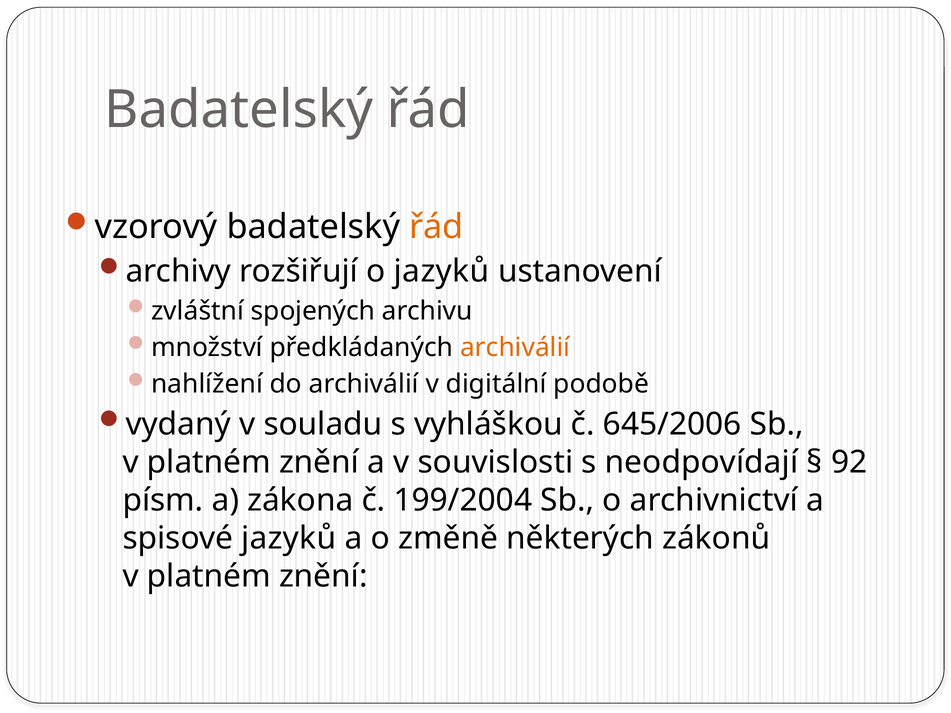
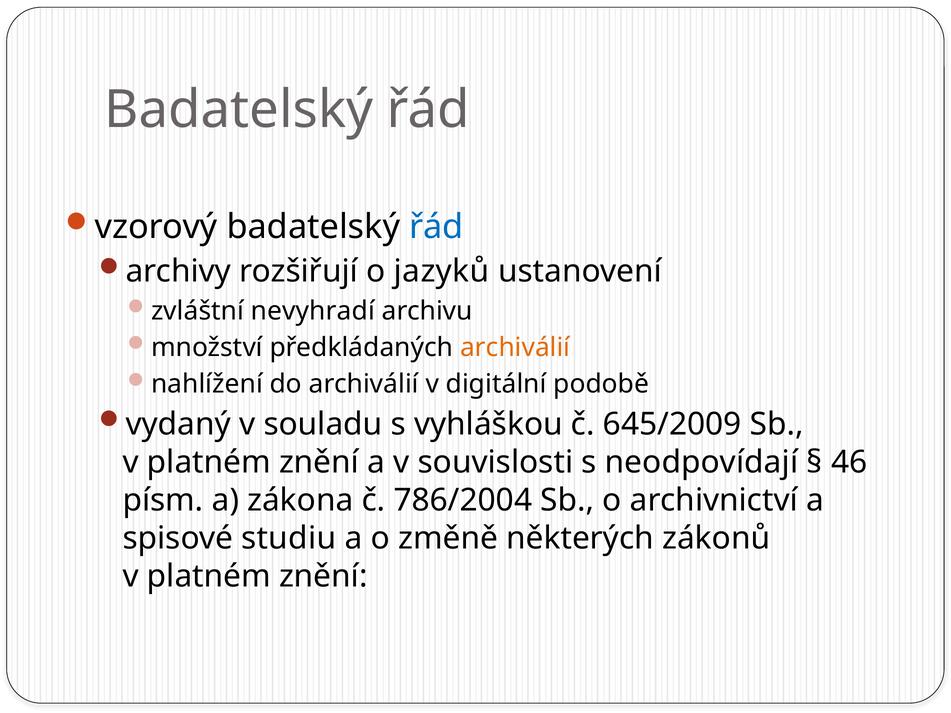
řád at (436, 227) colour: orange -> blue
spojených: spojených -> nevyhradí
645/2006: 645/2006 -> 645/2009
92: 92 -> 46
199/2004: 199/2004 -> 786/2004
spisové jazyků: jazyků -> studiu
